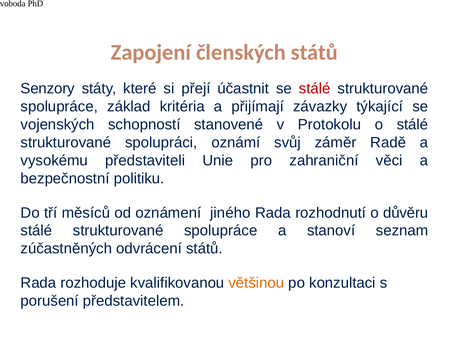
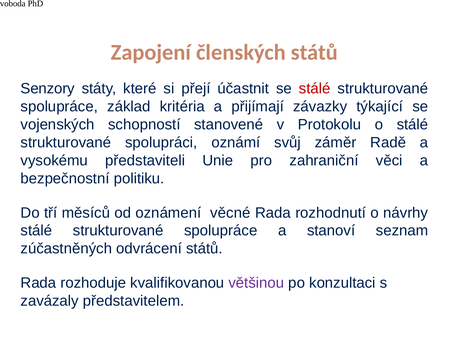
jiného: jiného -> věcné
důvěru: důvěru -> návrhy
většinou colour: orange -> purple
porušení: porušení -> zavázaly
